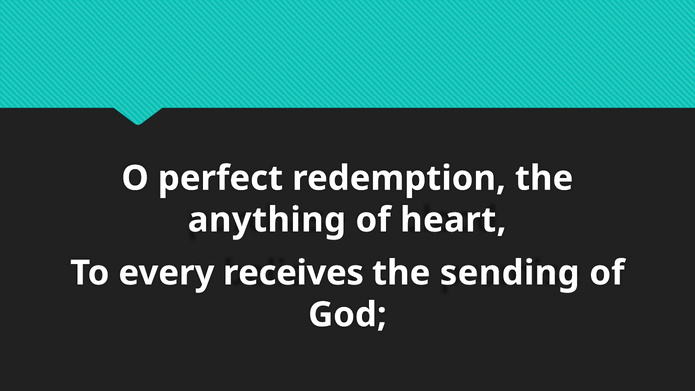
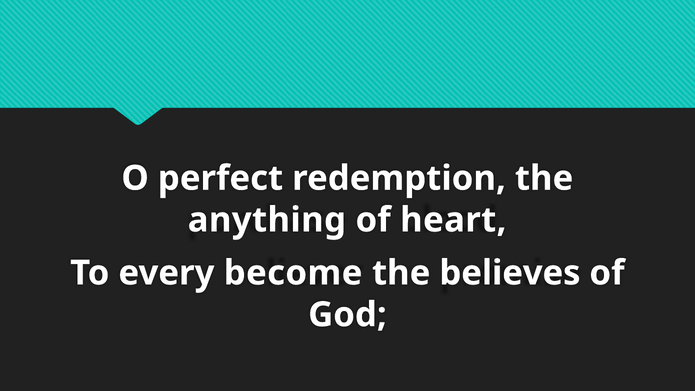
receives: receives -> become
sending: sending -> believes
